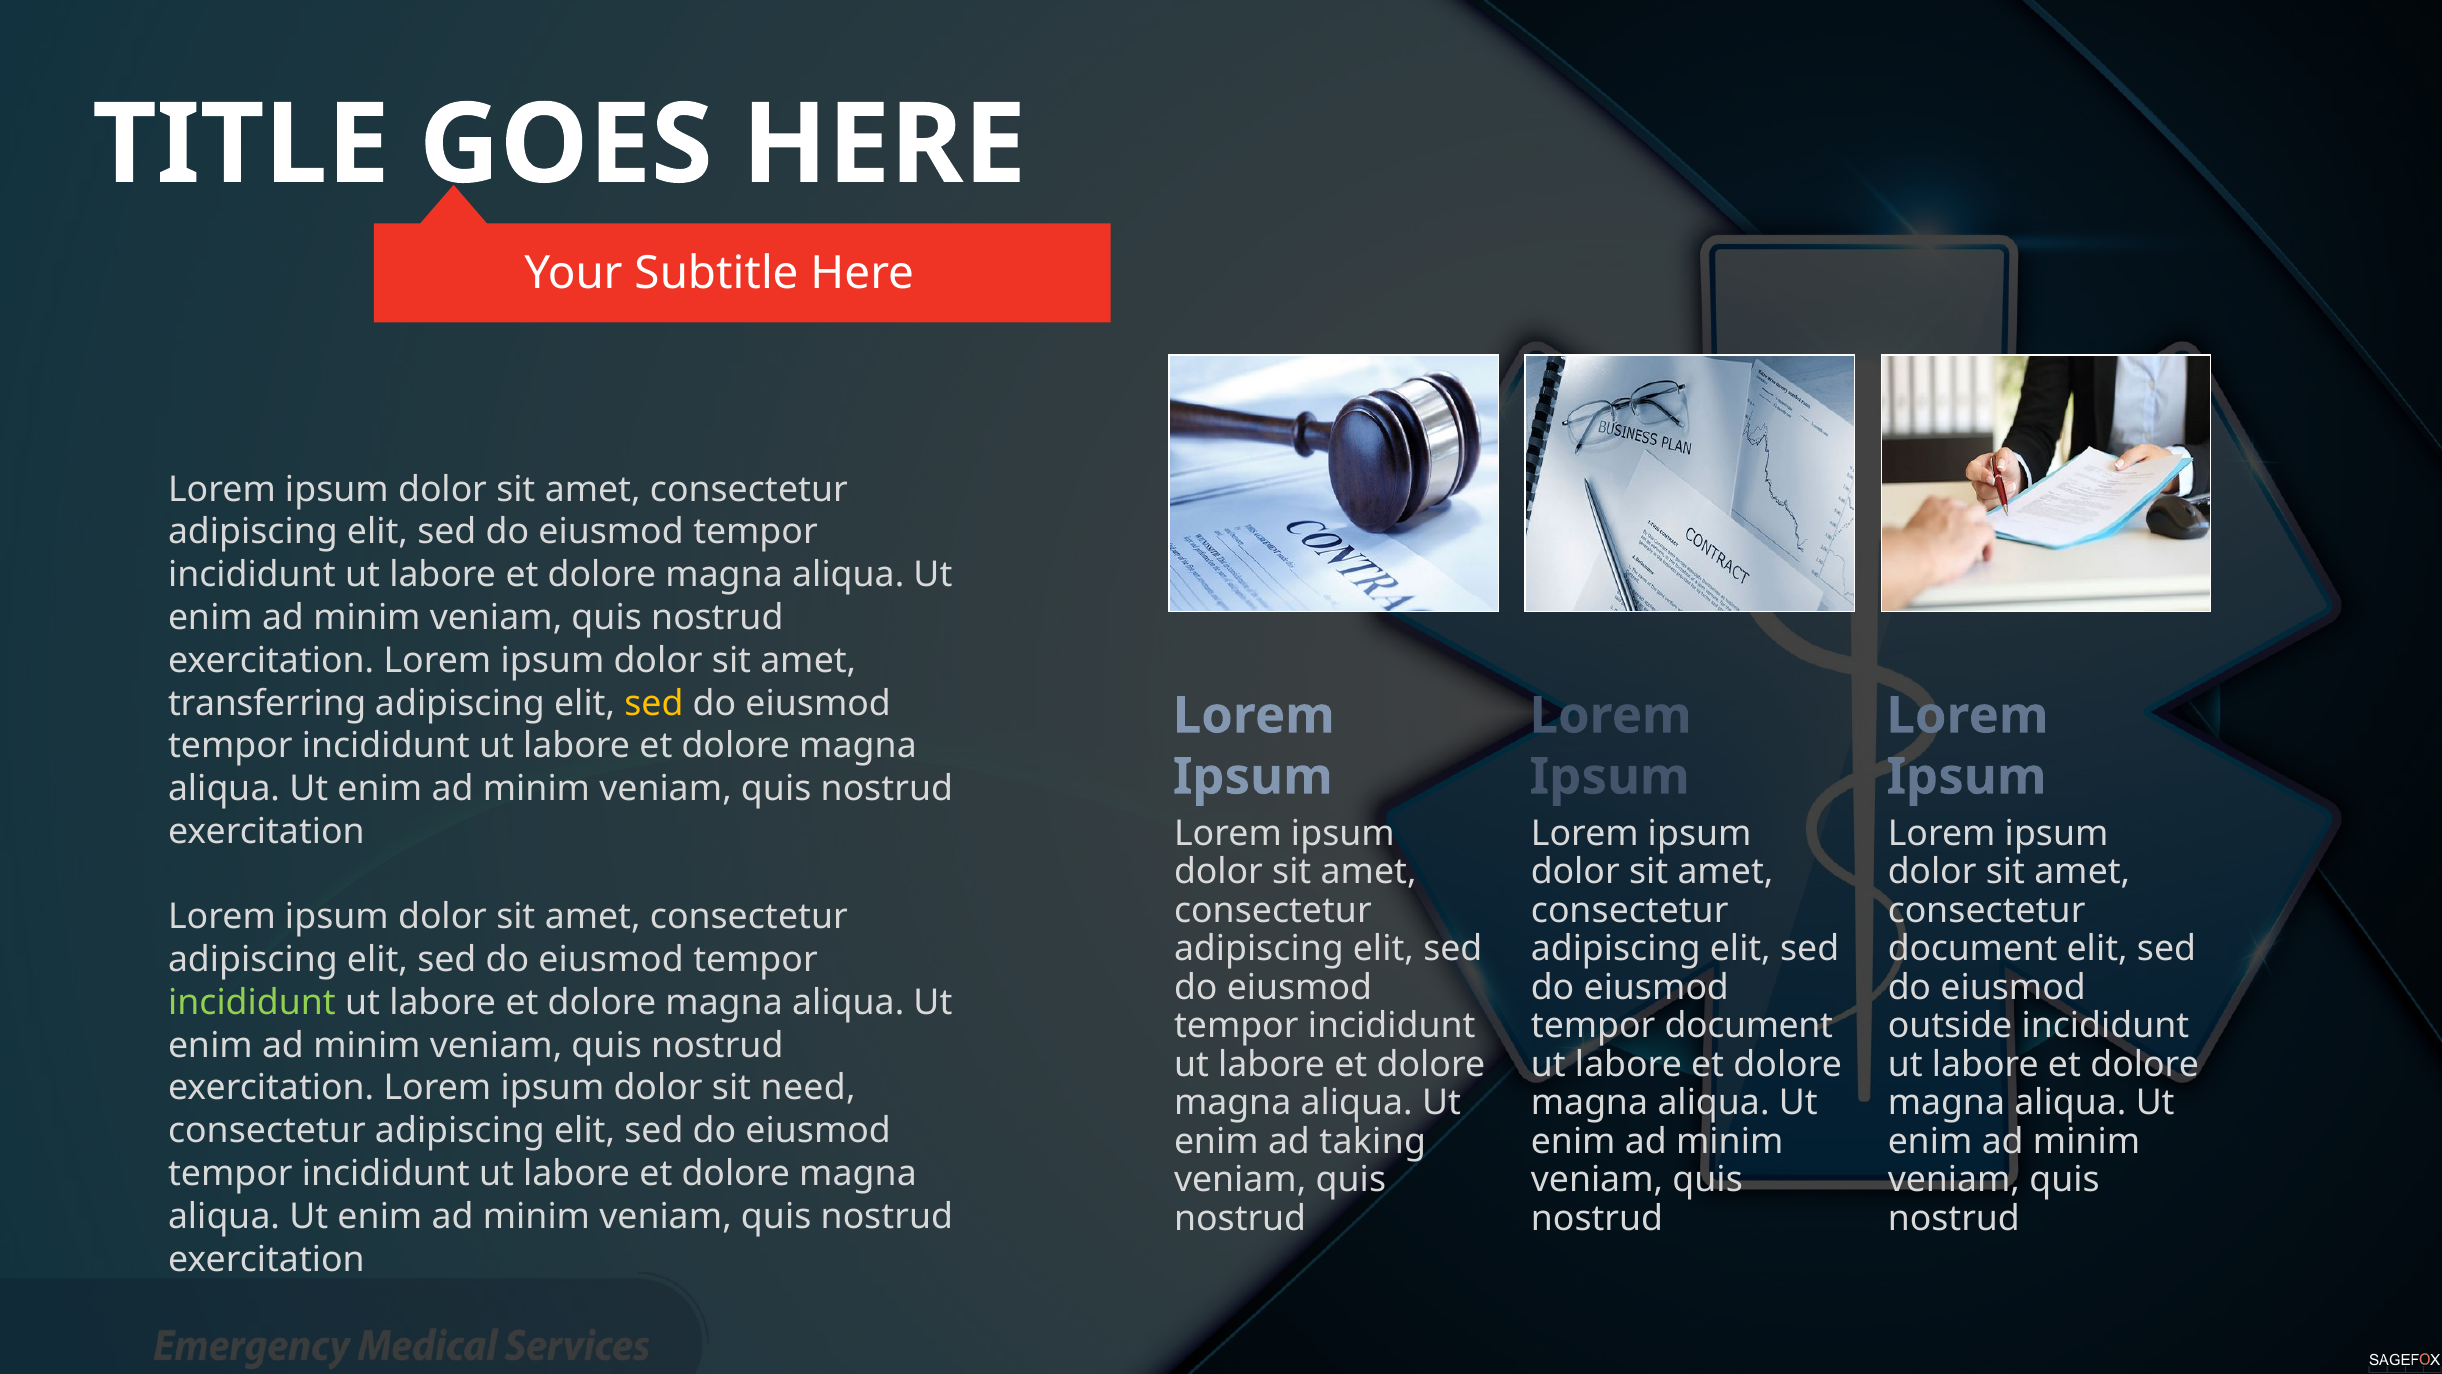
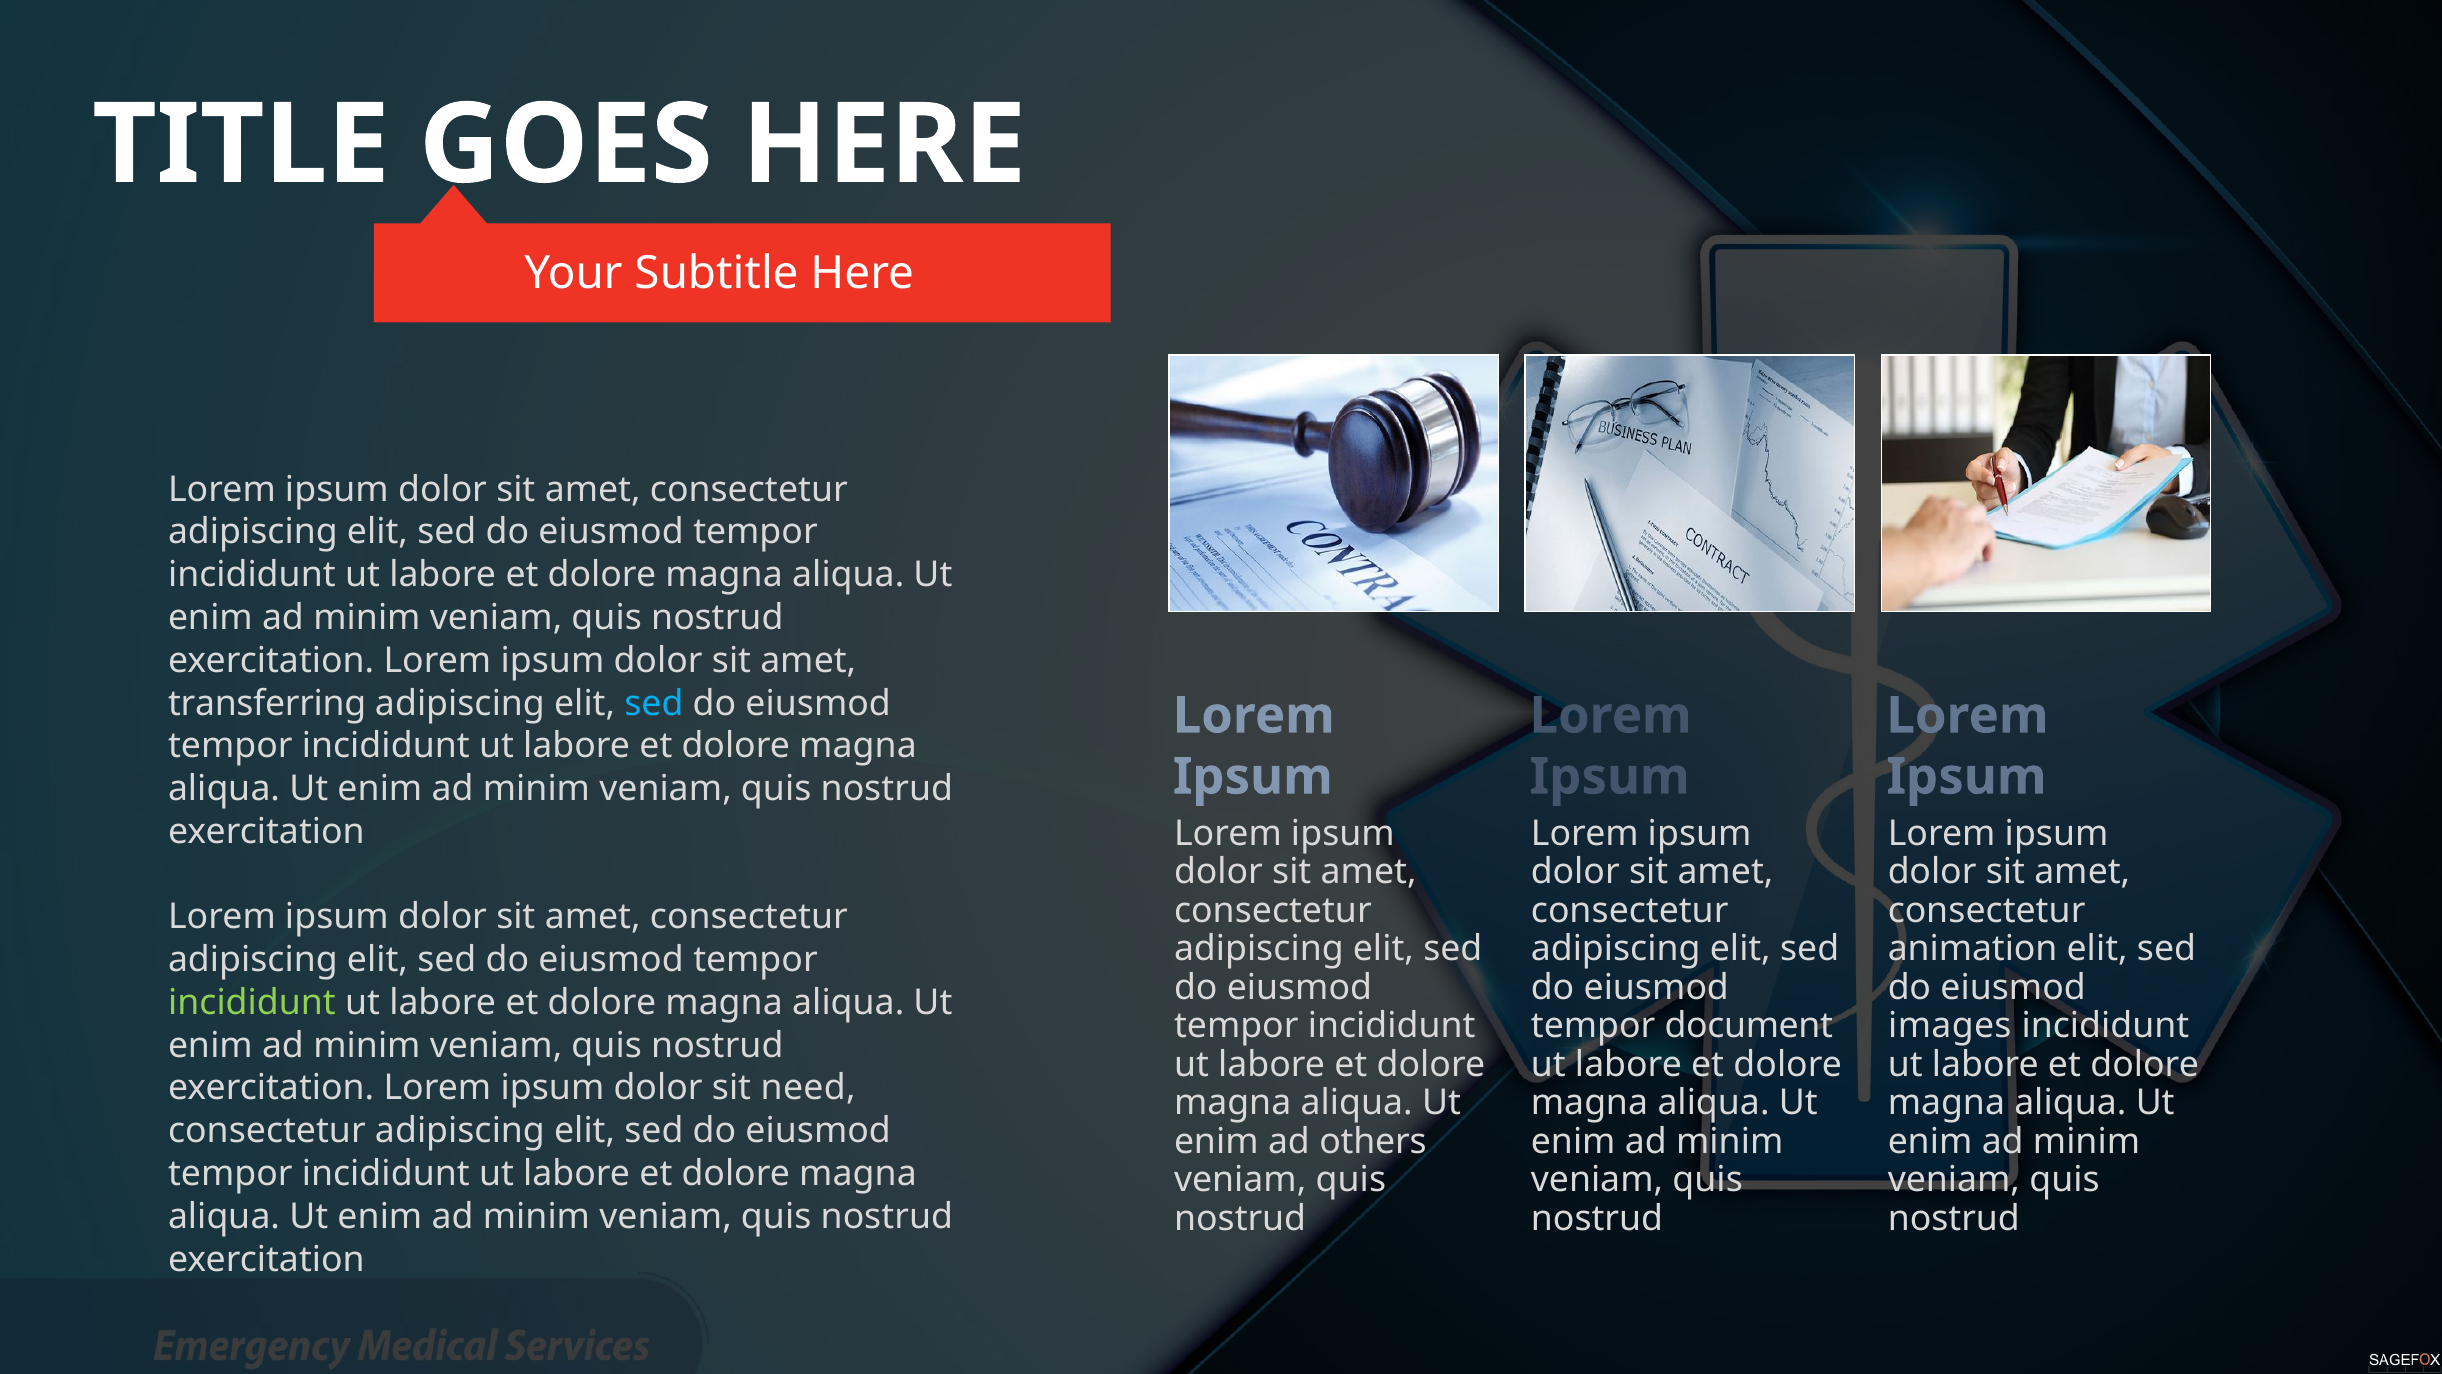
sed at (654, 703) colour: yellow -> light blue
document at (1973, 949): document -> animation
outside: outside -> images
taking: taking -> others
